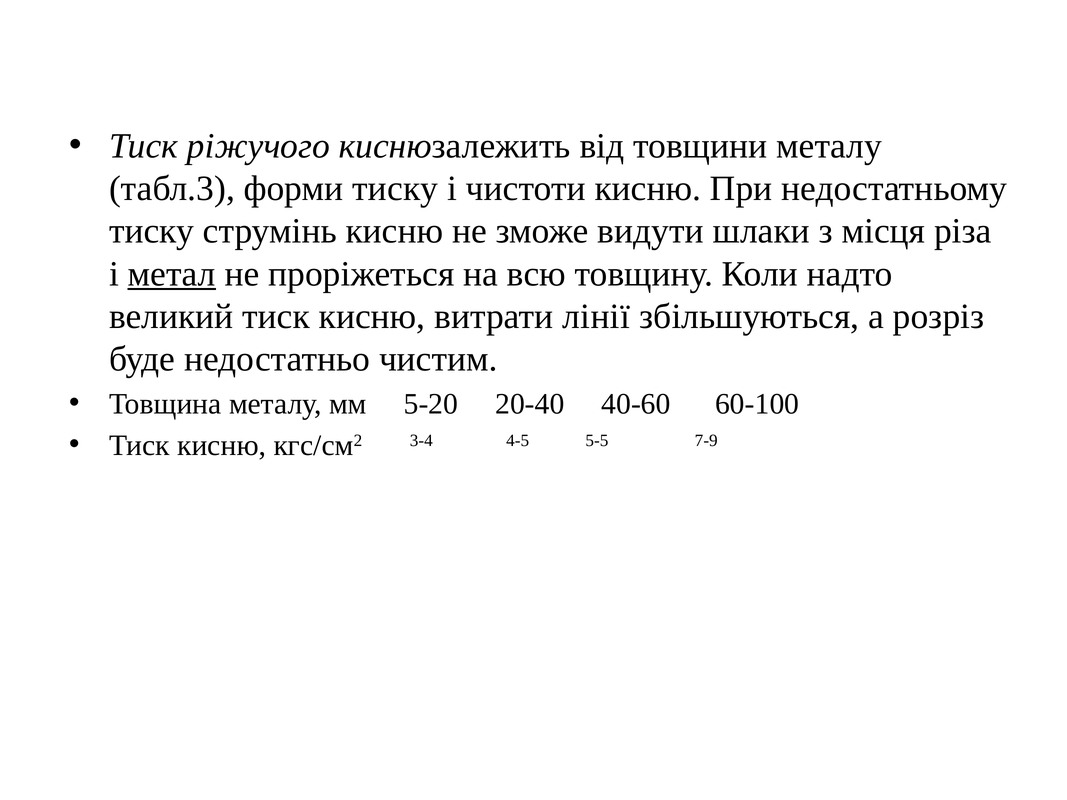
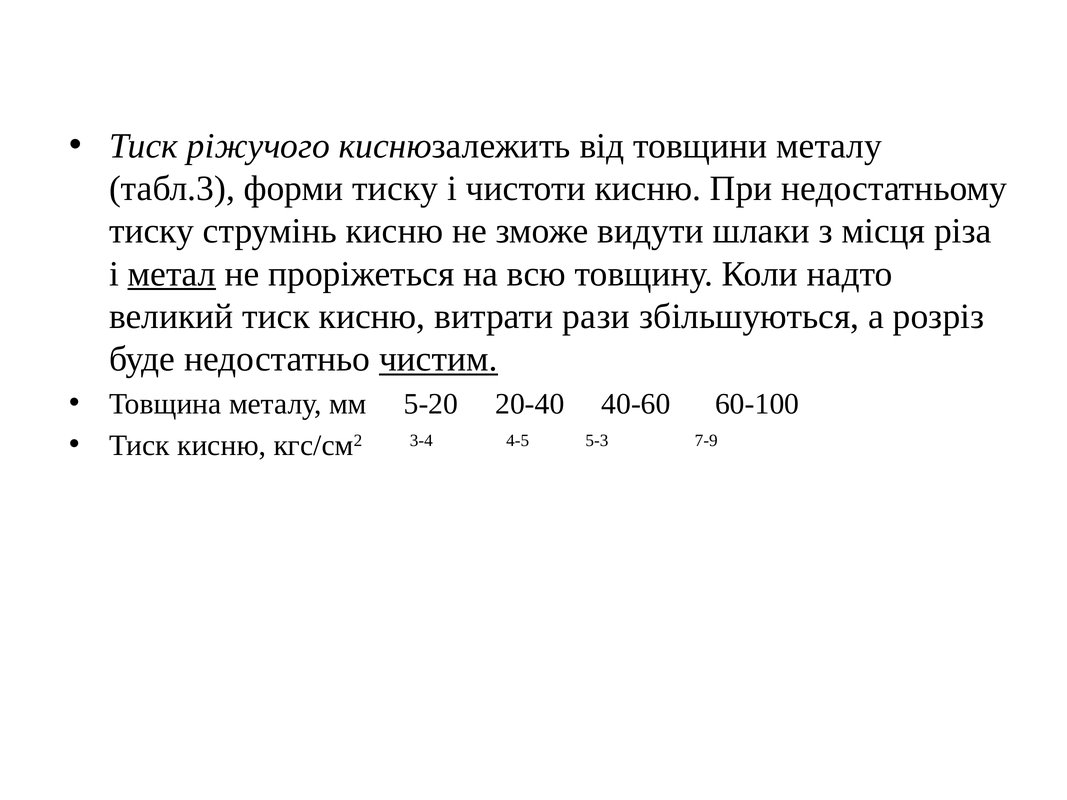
лінії: лінії -> рази
чистим underline: none -> present
5-5: 5-5 -> 5-3
